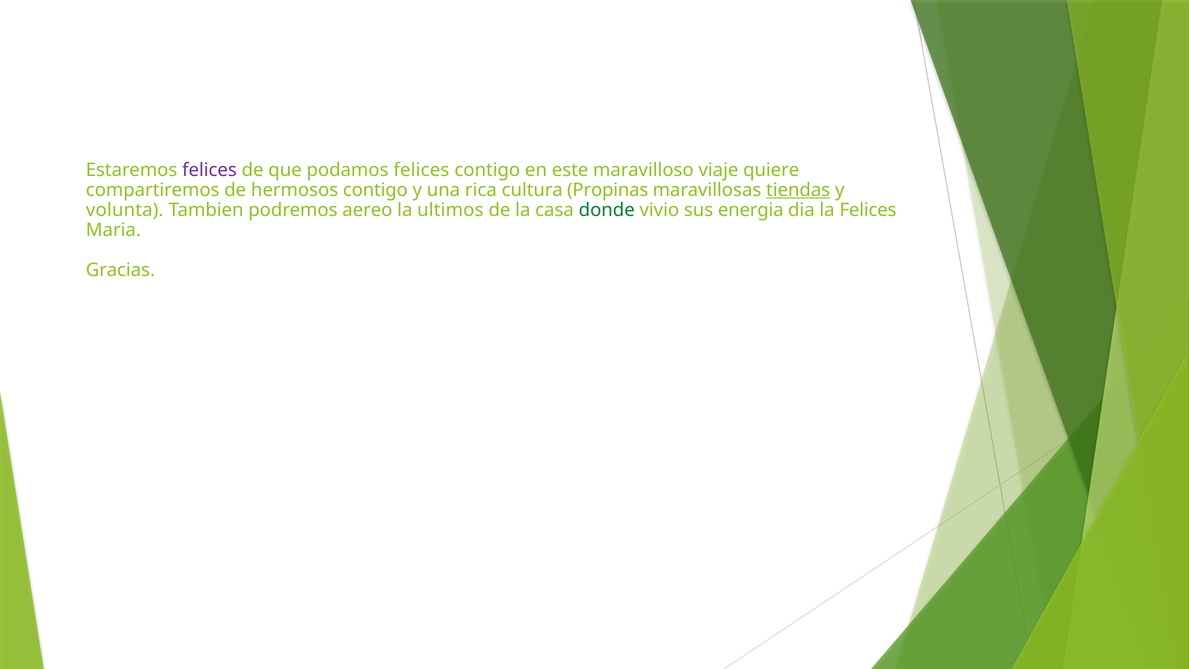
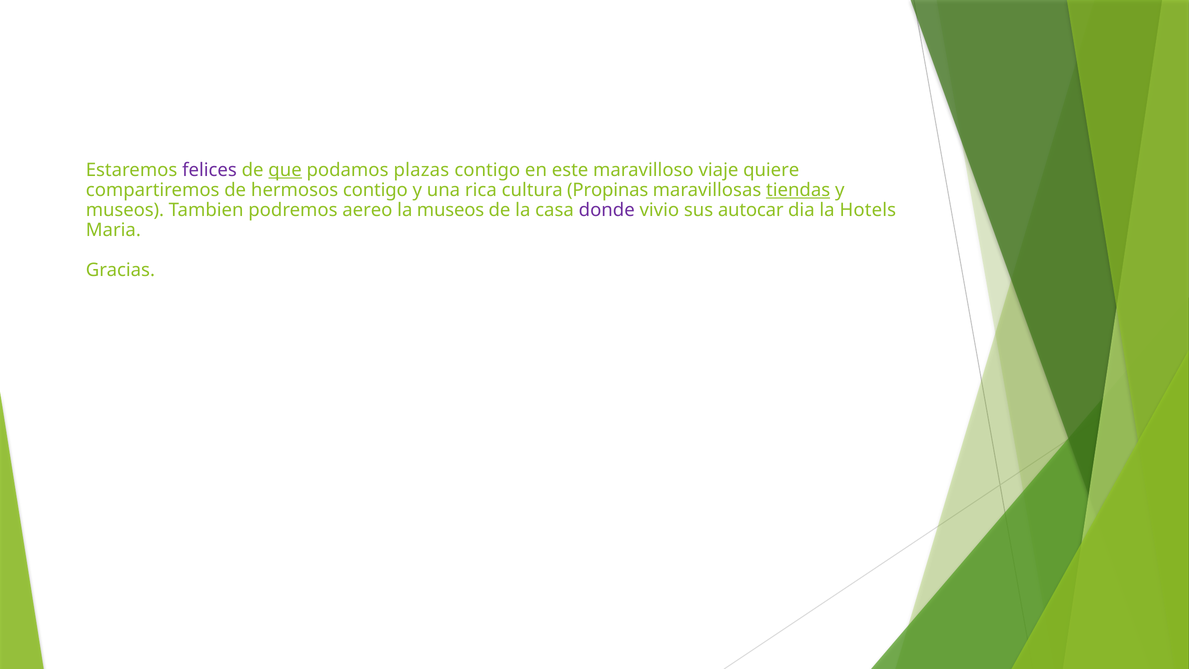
que underline: none -> present
podamos felices: felices -> plazas
volunta at (125, 210): volunta -> museos
la ultimos: ultimos -> museos
donde colour: green -> purple
energia: energia -> autocar
la Felices: Felices -> Hotels
